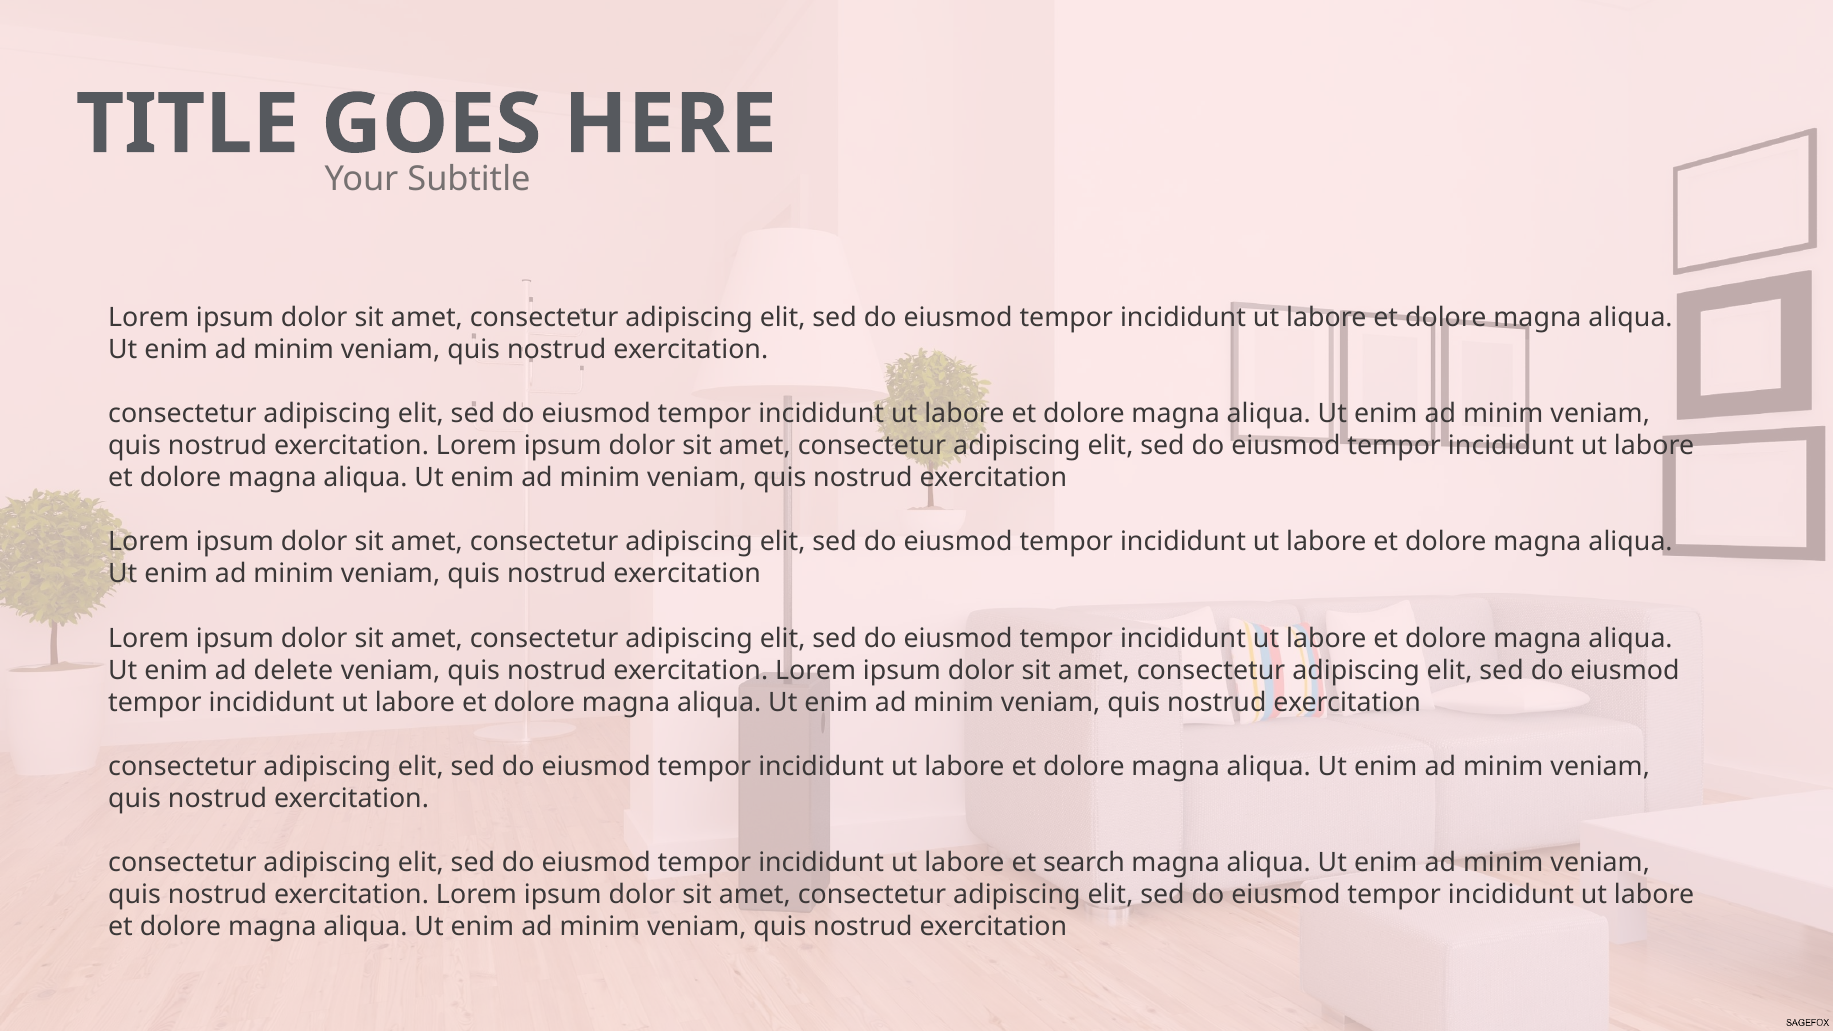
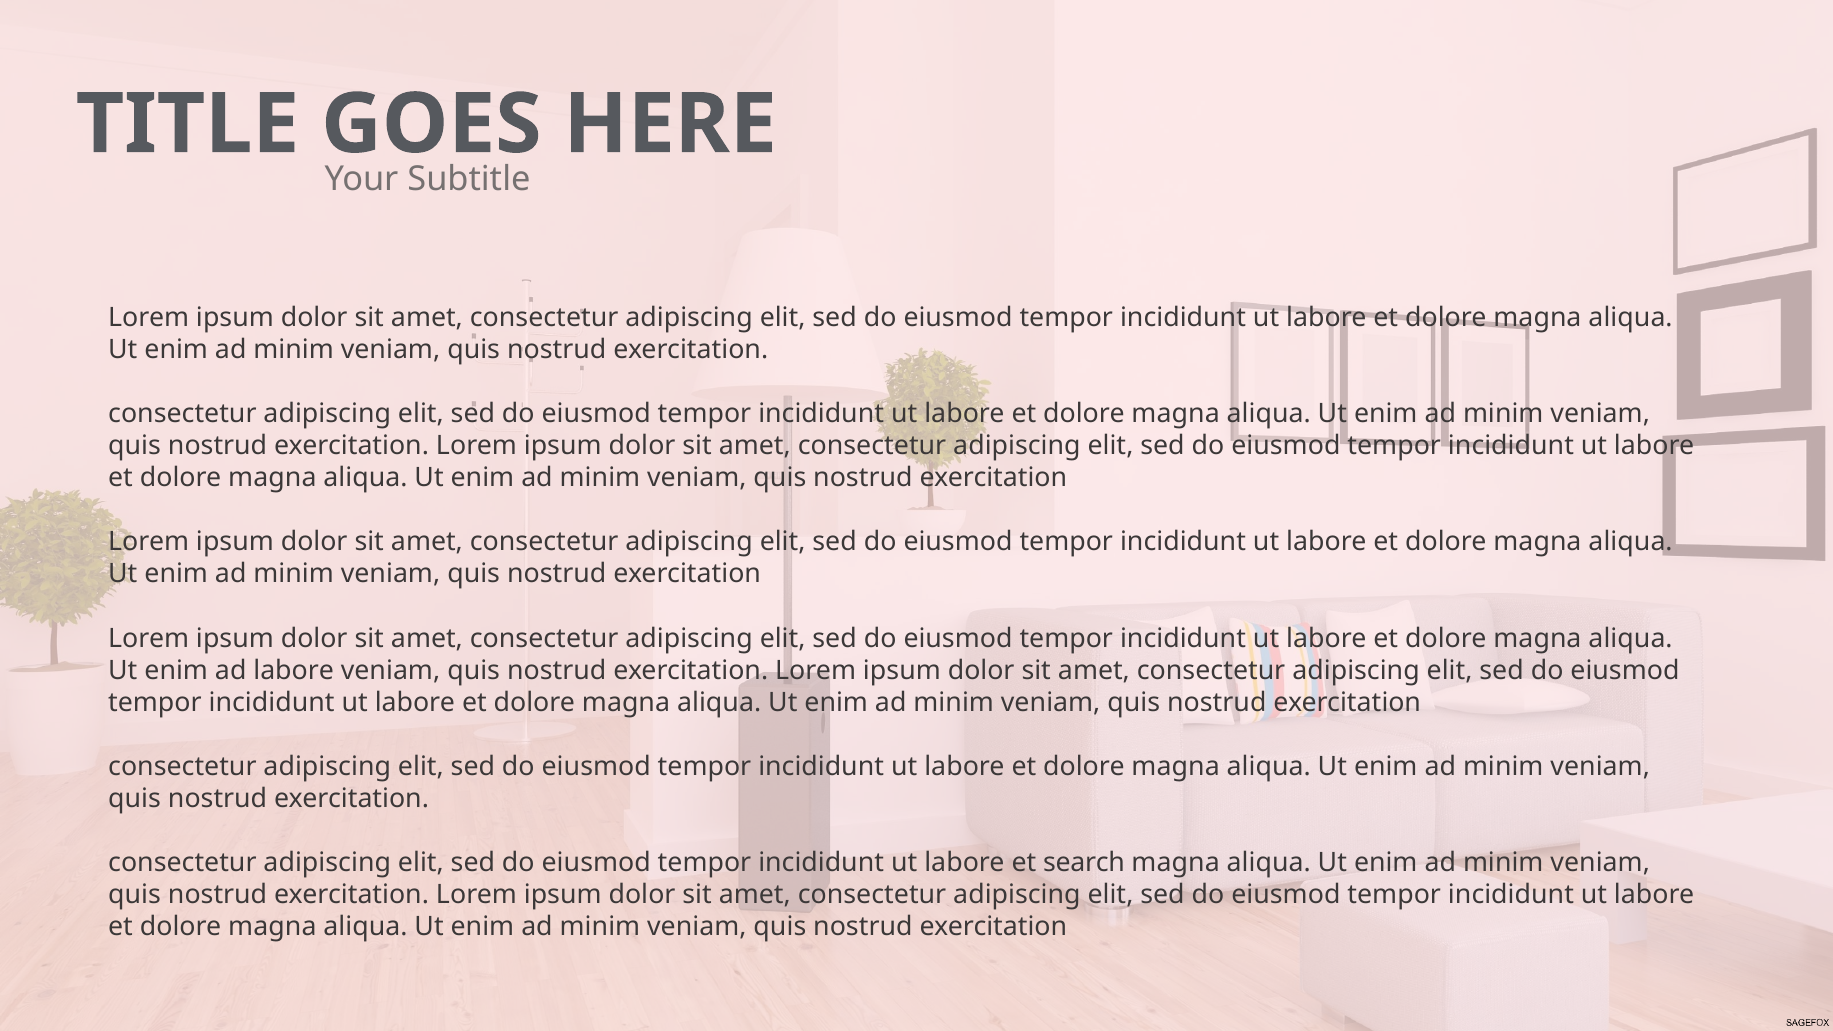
ad delete: delete -> labore
